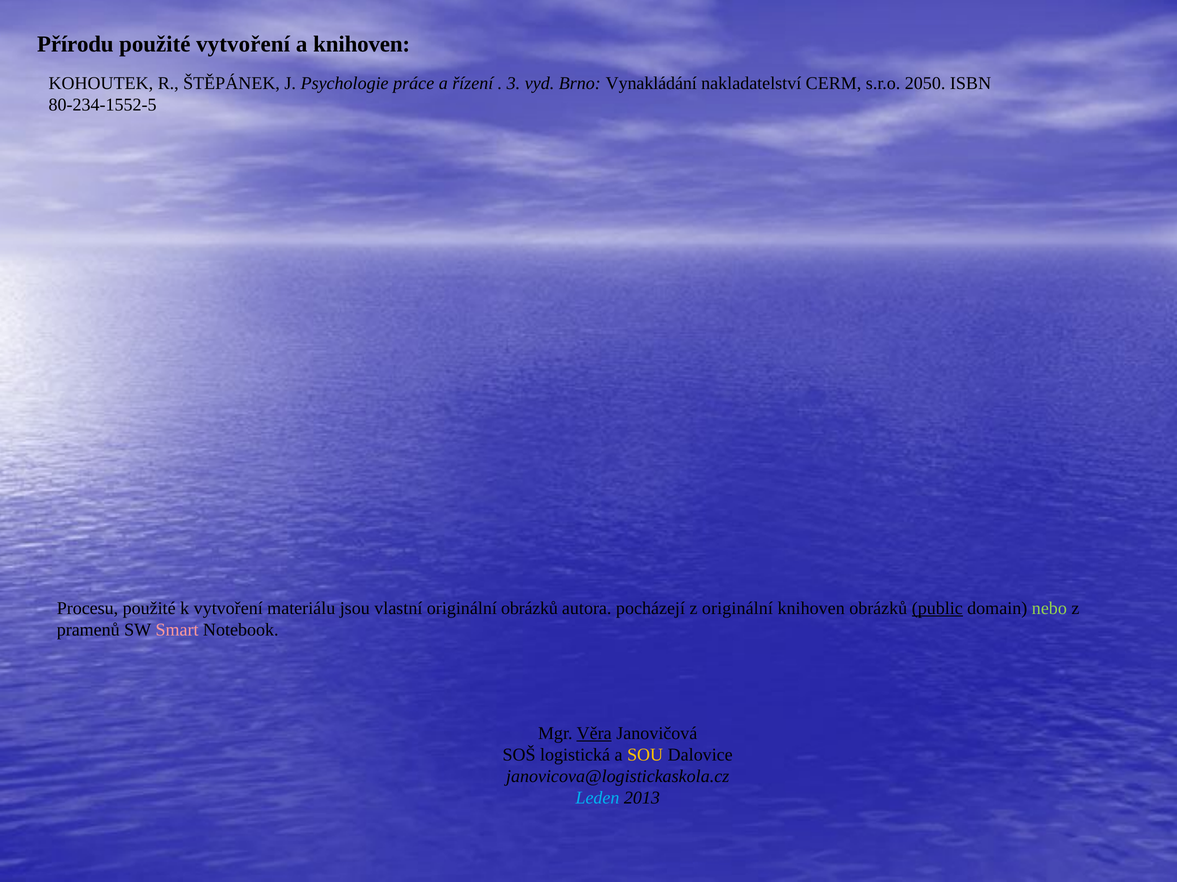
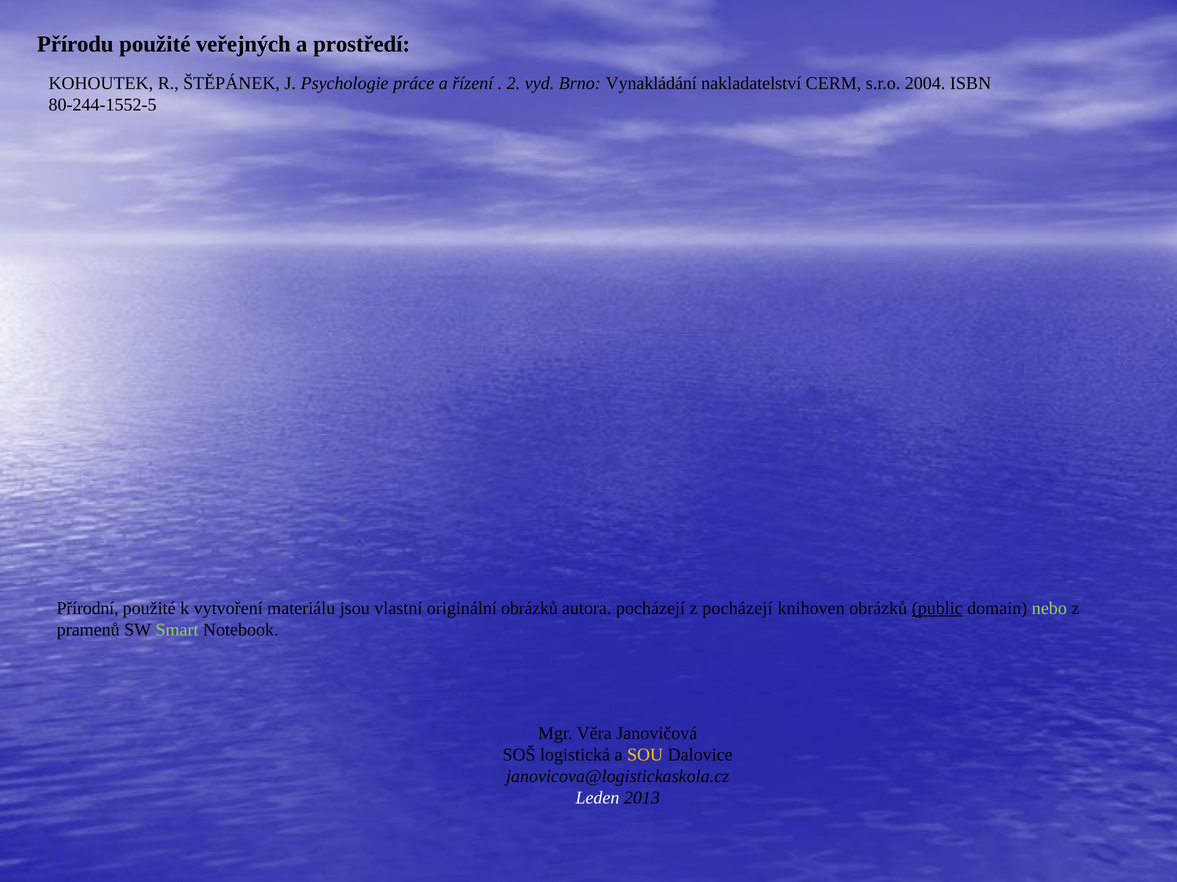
použité vytvoření: vytvoření -> veřejných
a knihoven: knihoven -> prostředí
3: 3 -> 2
2050: 2050 -> 2004
80-234-1552-5: 80-234-1552-5 -> 80-244-1552-5
Procesu: Procesu -> Přírodní
z originální: originální -> pocházejí
Smart colour: pink -> light green
Věra underline: present -> none
Leden colour: light blue -> white
